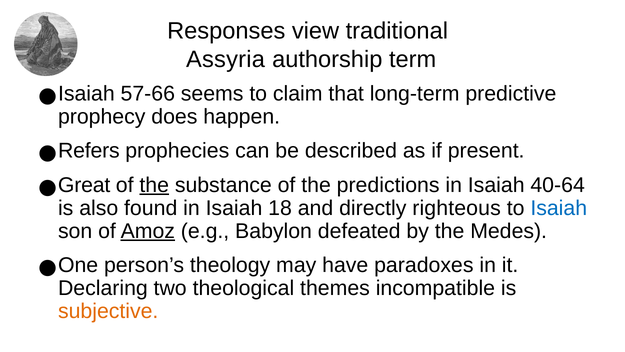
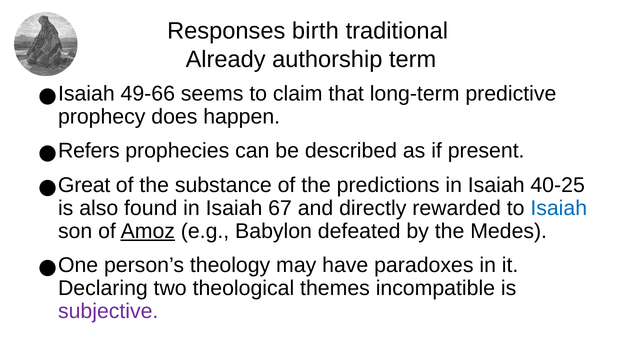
view: view -> birth
Assyria: Assyria -> Already
57-66: 57-66 -> 49-66
the at (154, 185) underline: present -> none
40-64: 40-64 -> 40-25
18: 18 -> 67
righteous: righteous -> rewarded
subjective colour: orange -> purple
